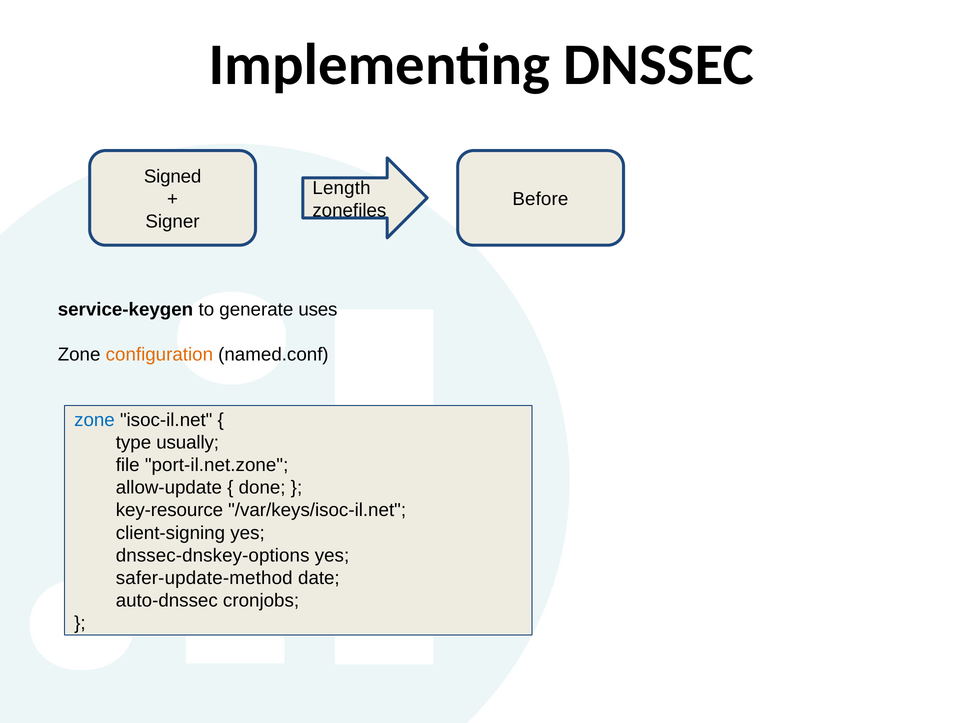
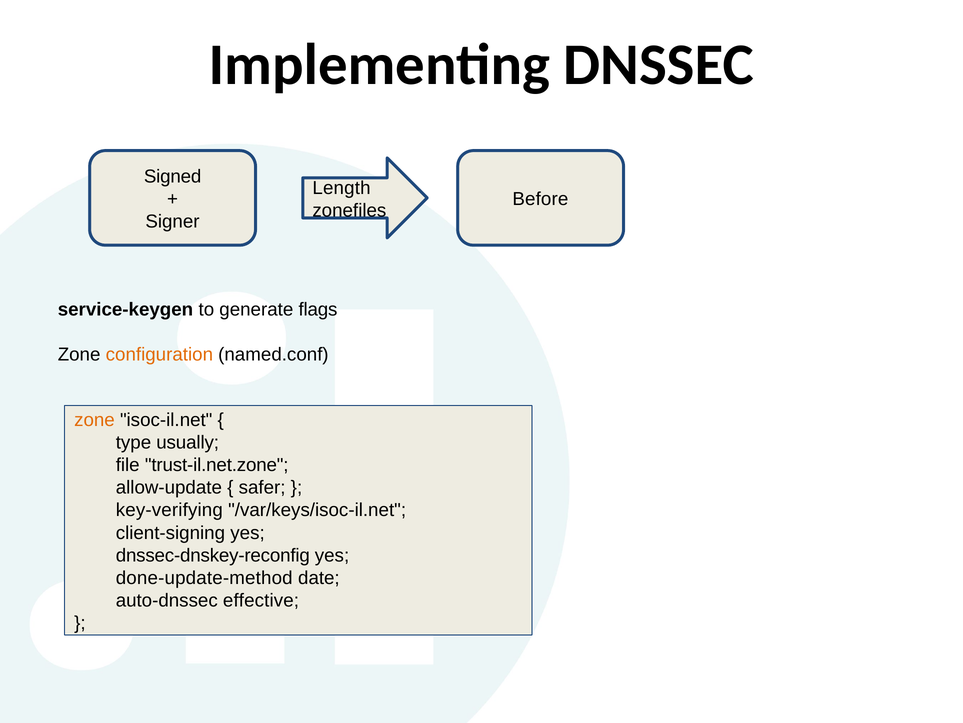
uses: uses -> flags
zone at (94, 420) colour: blue -> orange
port-il.net.zone: port-il.net.zone -> trust-il.net.zone
done: done -> safer
key-resource: key-resource -> key-verifying
dnssec-dnskey-options: dnssec-dnskey-options -> dnssec-dnskey-reconfig
safer-update-method: safer-update-method -> done-update-method
cronjobs: cronjobs -> effective
